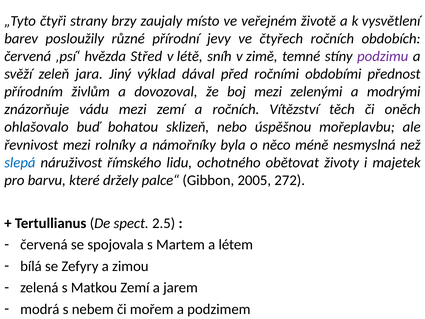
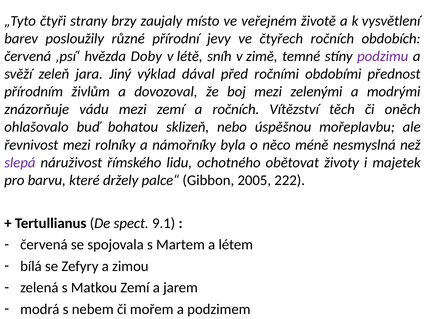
Střed: Střed -> Doby
slepá colour: blue -> purple
272: 272 -> 222
2.5: 2.5 -> 9.1
